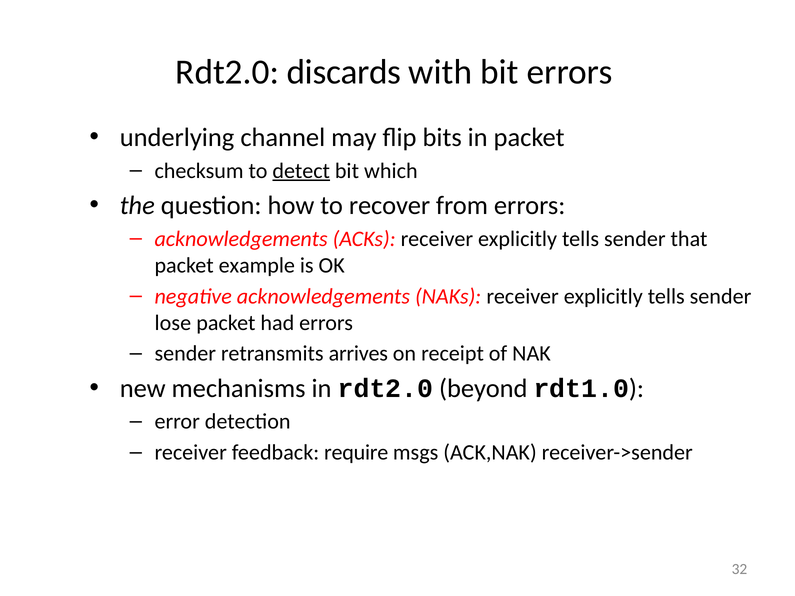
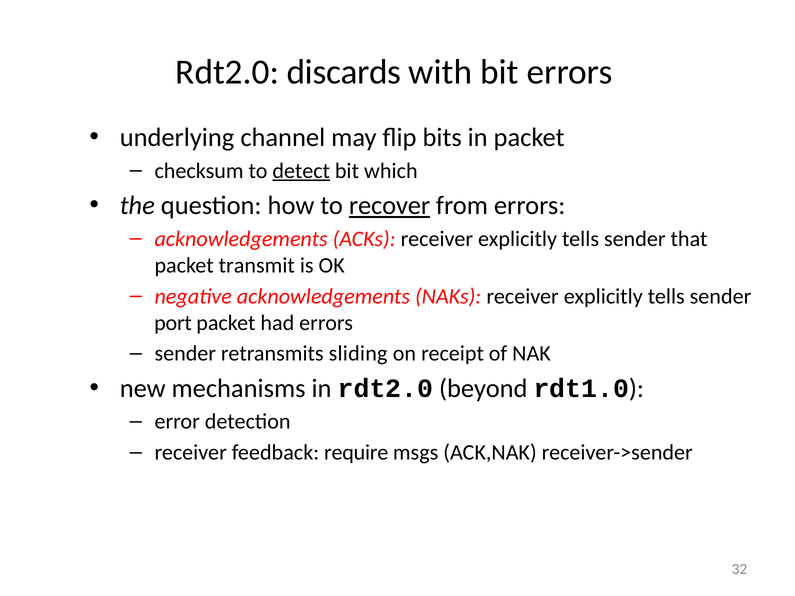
recover underline: none -> present
example: example -> transmit
lose: lose -> port
arrives: arrives -> sliding
